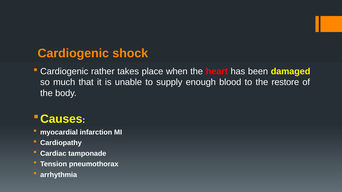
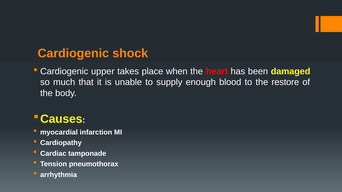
rather: rather -> upper
